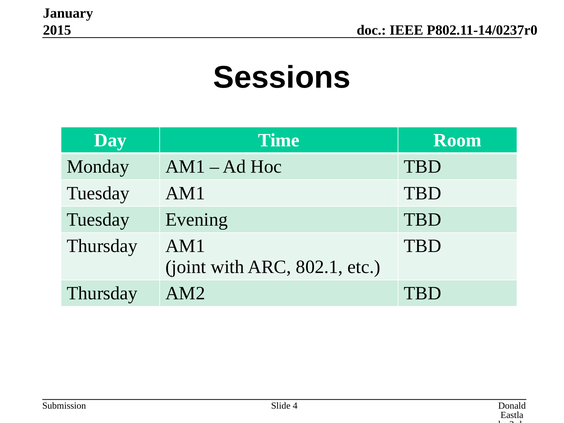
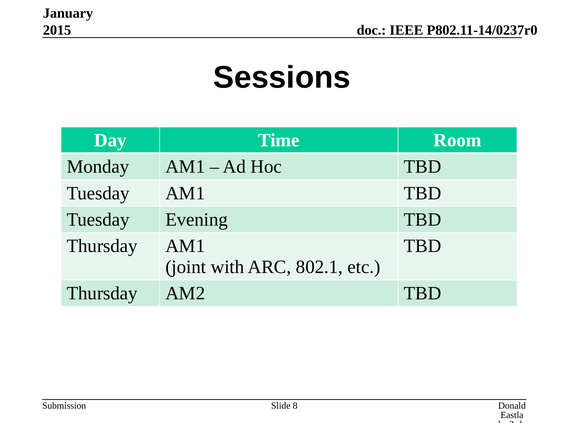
4: 4 -> 8
